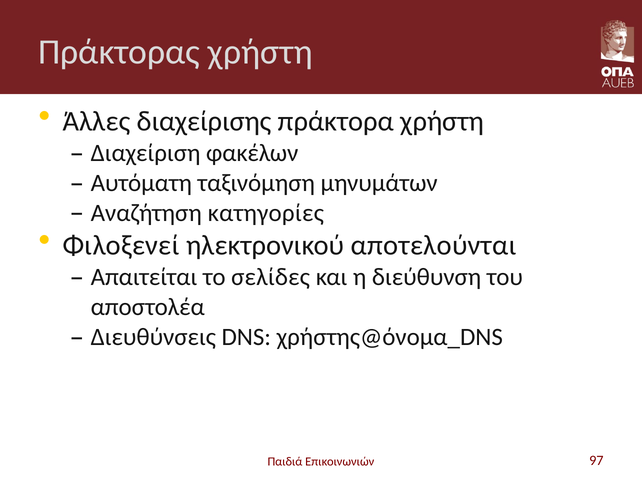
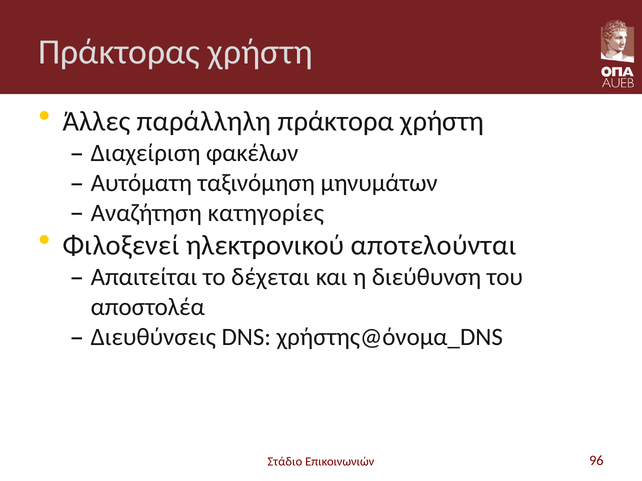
διαχείρισης: διαχείρισης -> παράλληλη
σελίδες: σελίδες -> δέχεται
Παιδιά: Παιδιά -> Στάδιο
97: 97 -> 96
